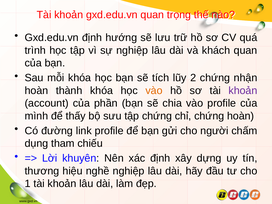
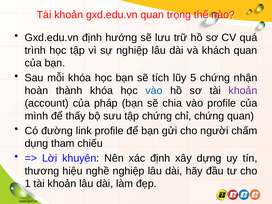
2: 2 -> 5
vào at (154, 91) colour: orange -> blue
phần: phần -> pháp
chứng hoàn: hoàn -> quan
